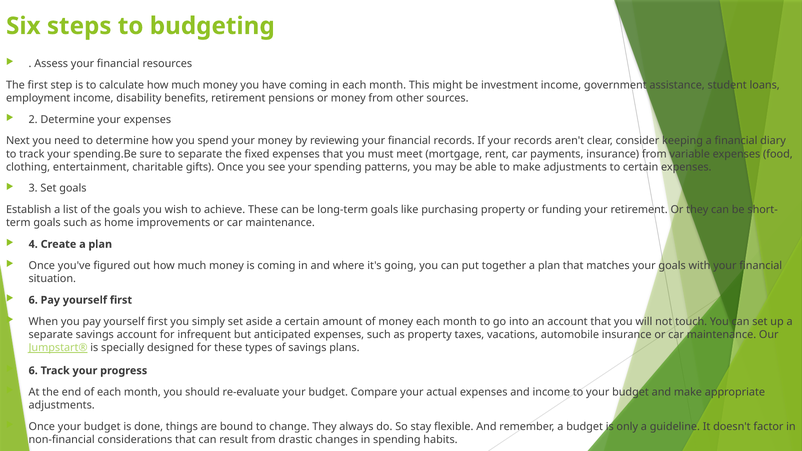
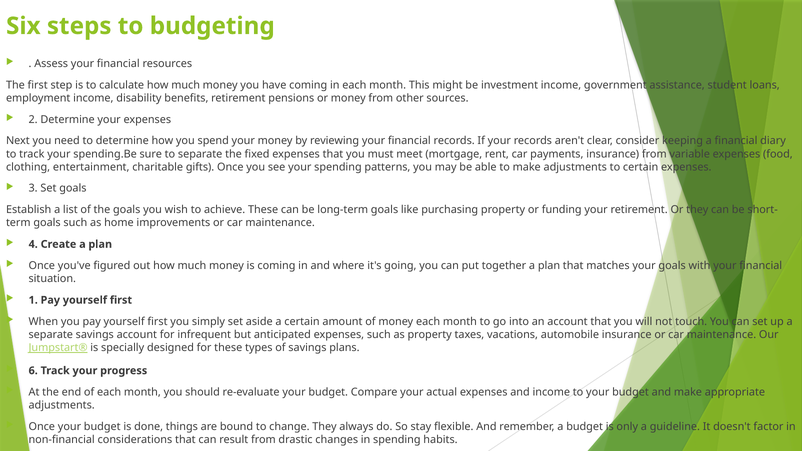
6 at (33, 300): 6 -> 1
